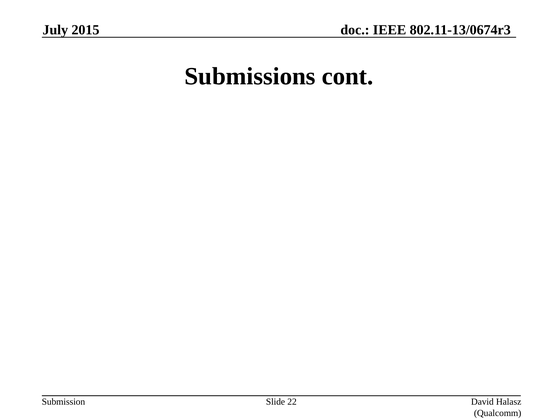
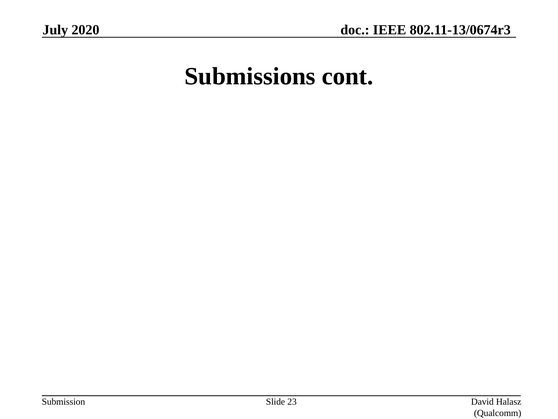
2015: 2015 -> 2020
22: 22 -> 23
